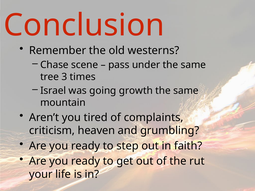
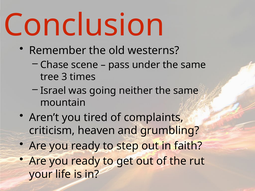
growth: growth -> neither
